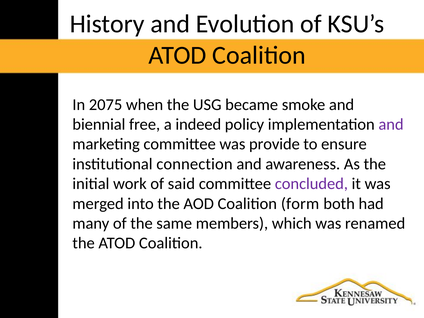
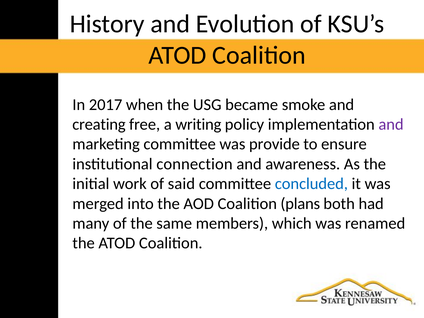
2075: 2075 -> 2017
biennial: biennial -> creating
indeed: indeed -> writing
concluded colour: purple -> blue
form: form -> plans
